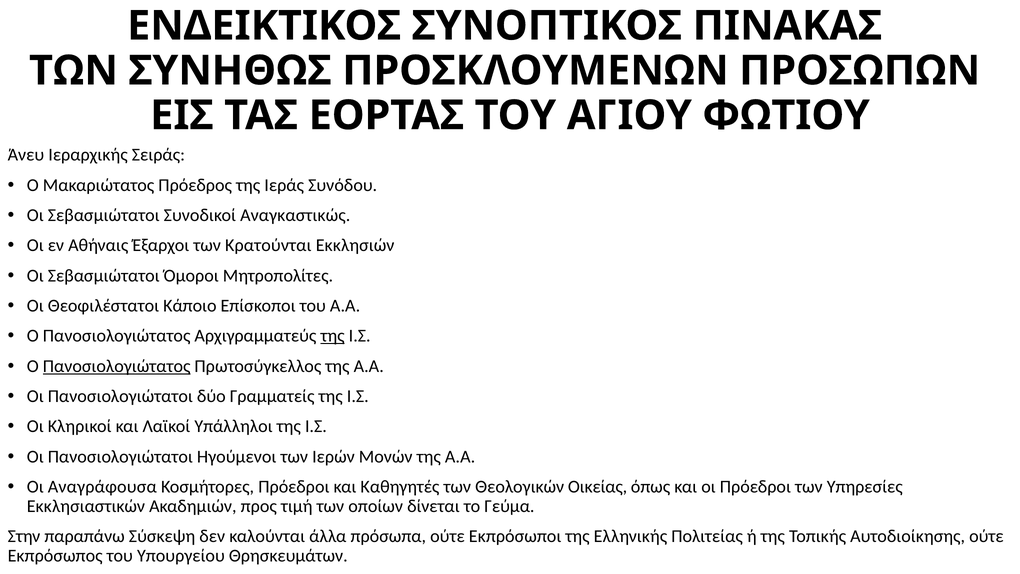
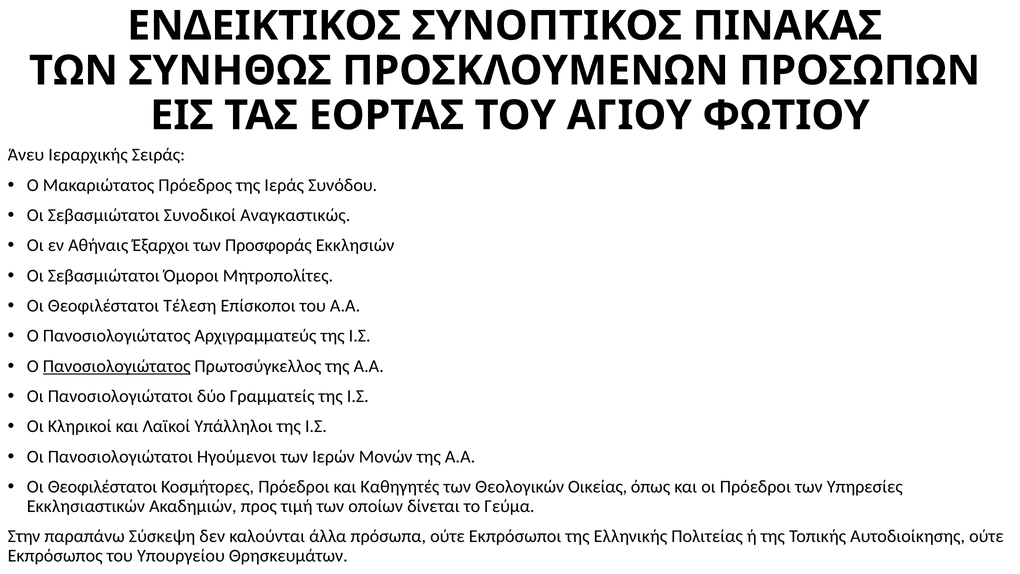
Κρατούνται: Κρατούνται -> Προσφοράς
Κάποιο: Κάποιο -> Τέλεση
της at (333, 336) underline: present -> none
Αναγράφουσα at (102, 487): Αναγράφουσα -> Θεοφιλέστατοι
